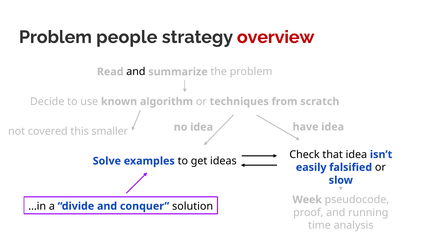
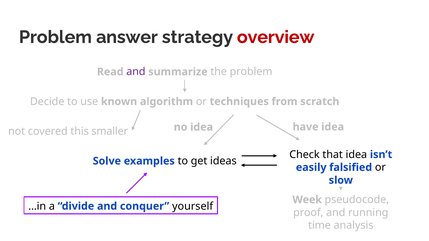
people: people -> answer
and at (136, 72) colour: black -> purple
solution: solution -> yourself
